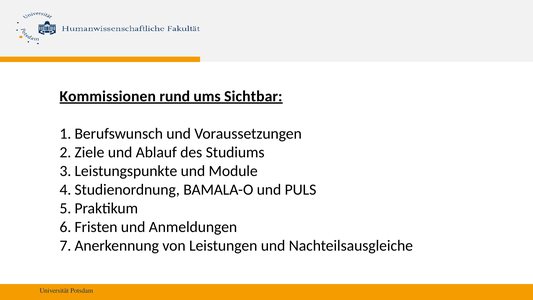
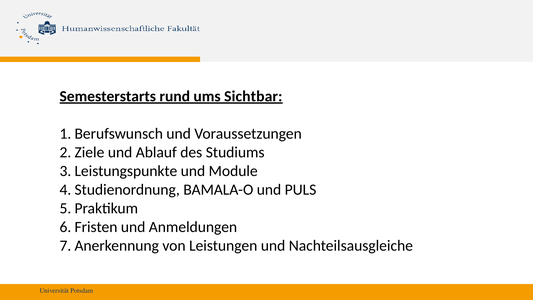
Kommissionen: Kommissionen -> Semesterstarts
